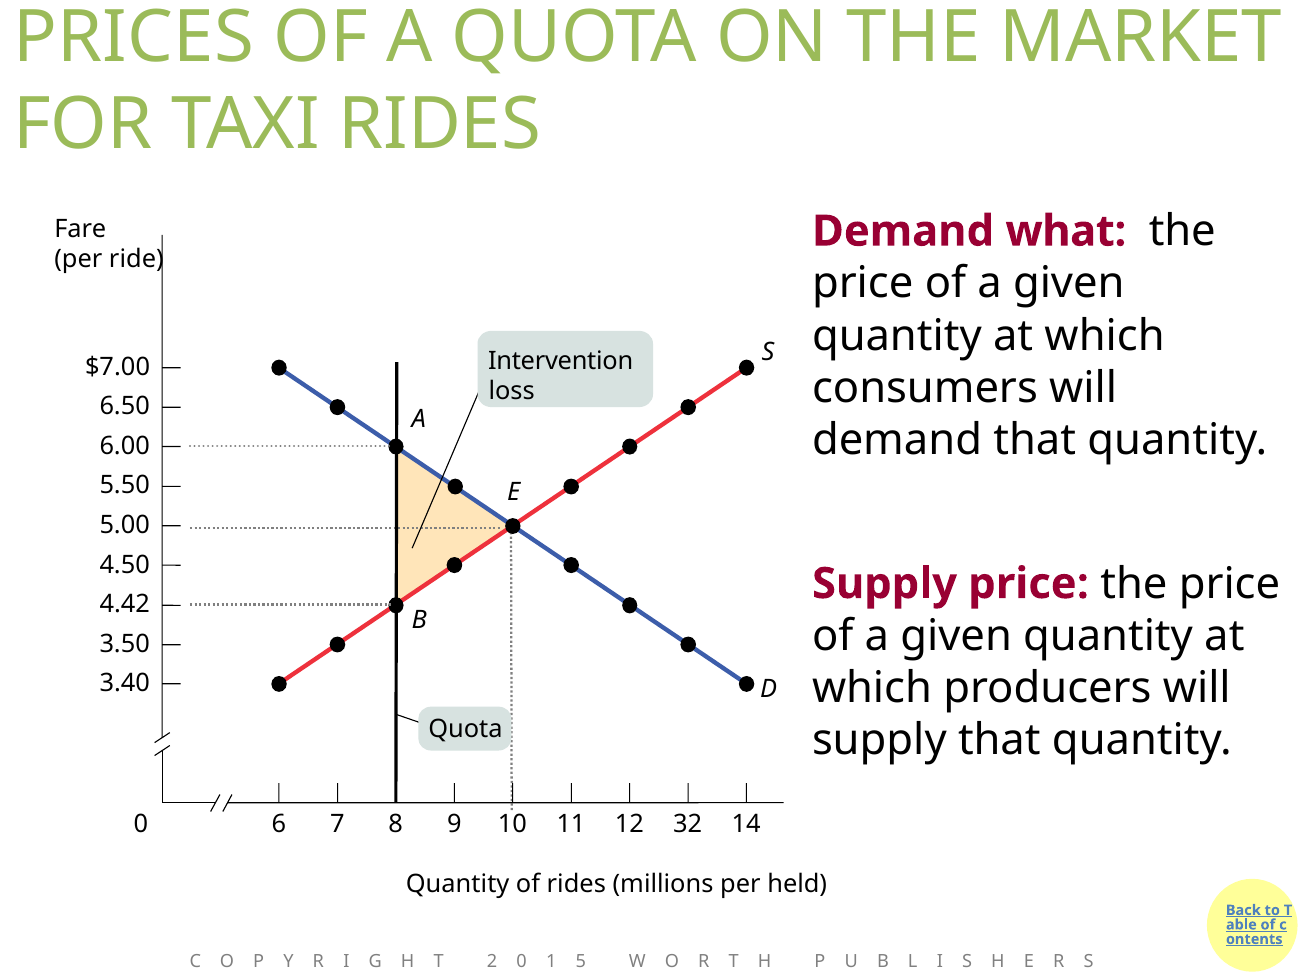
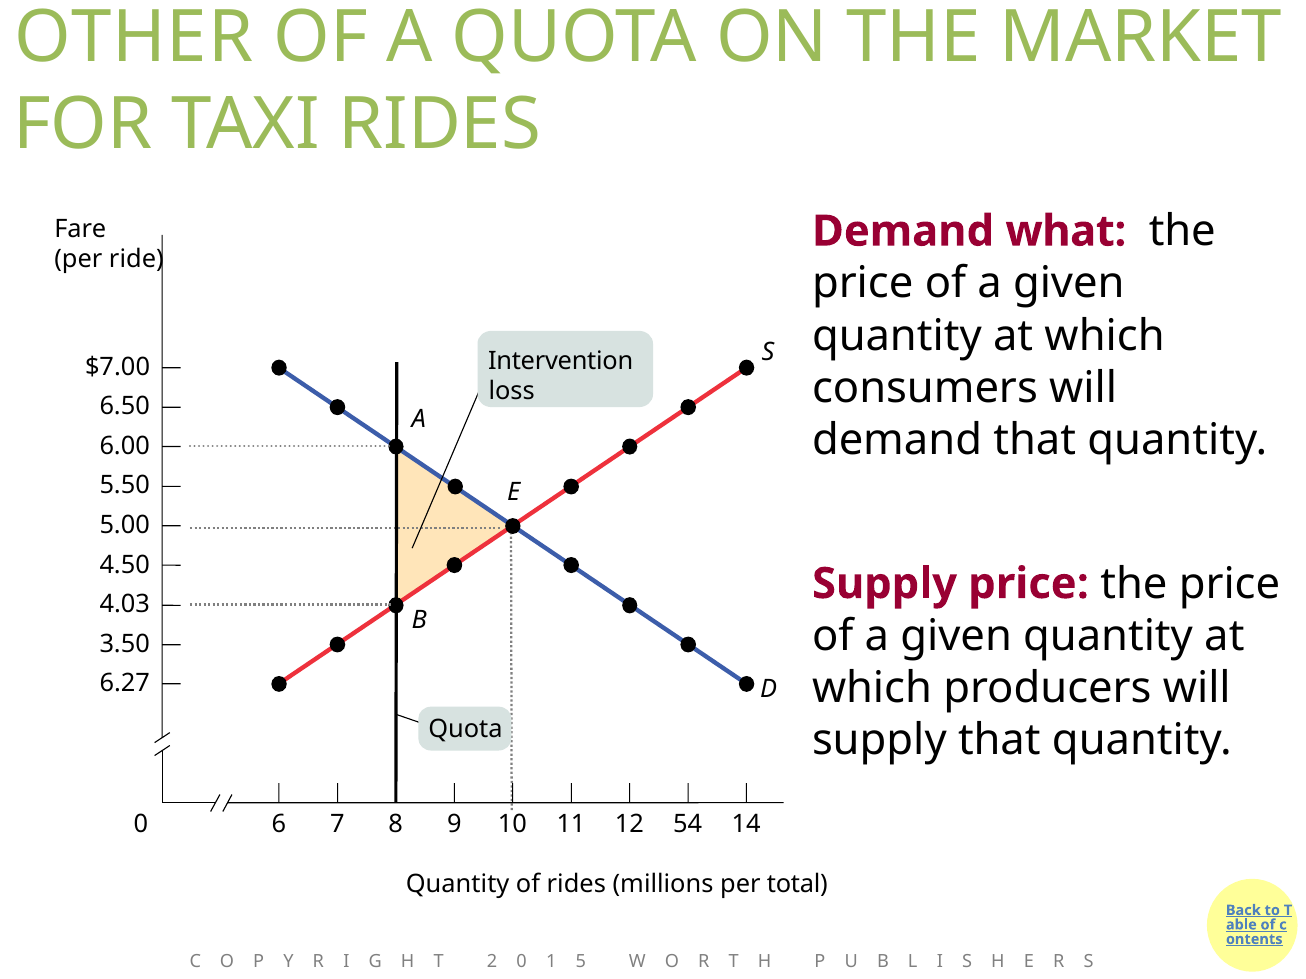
PRICES: PRICES -> OTHER
4.42: 4.42 -> 4.03
3.40: 3.40 -> 6.27
32: 32 -> 54
held: held -> total
